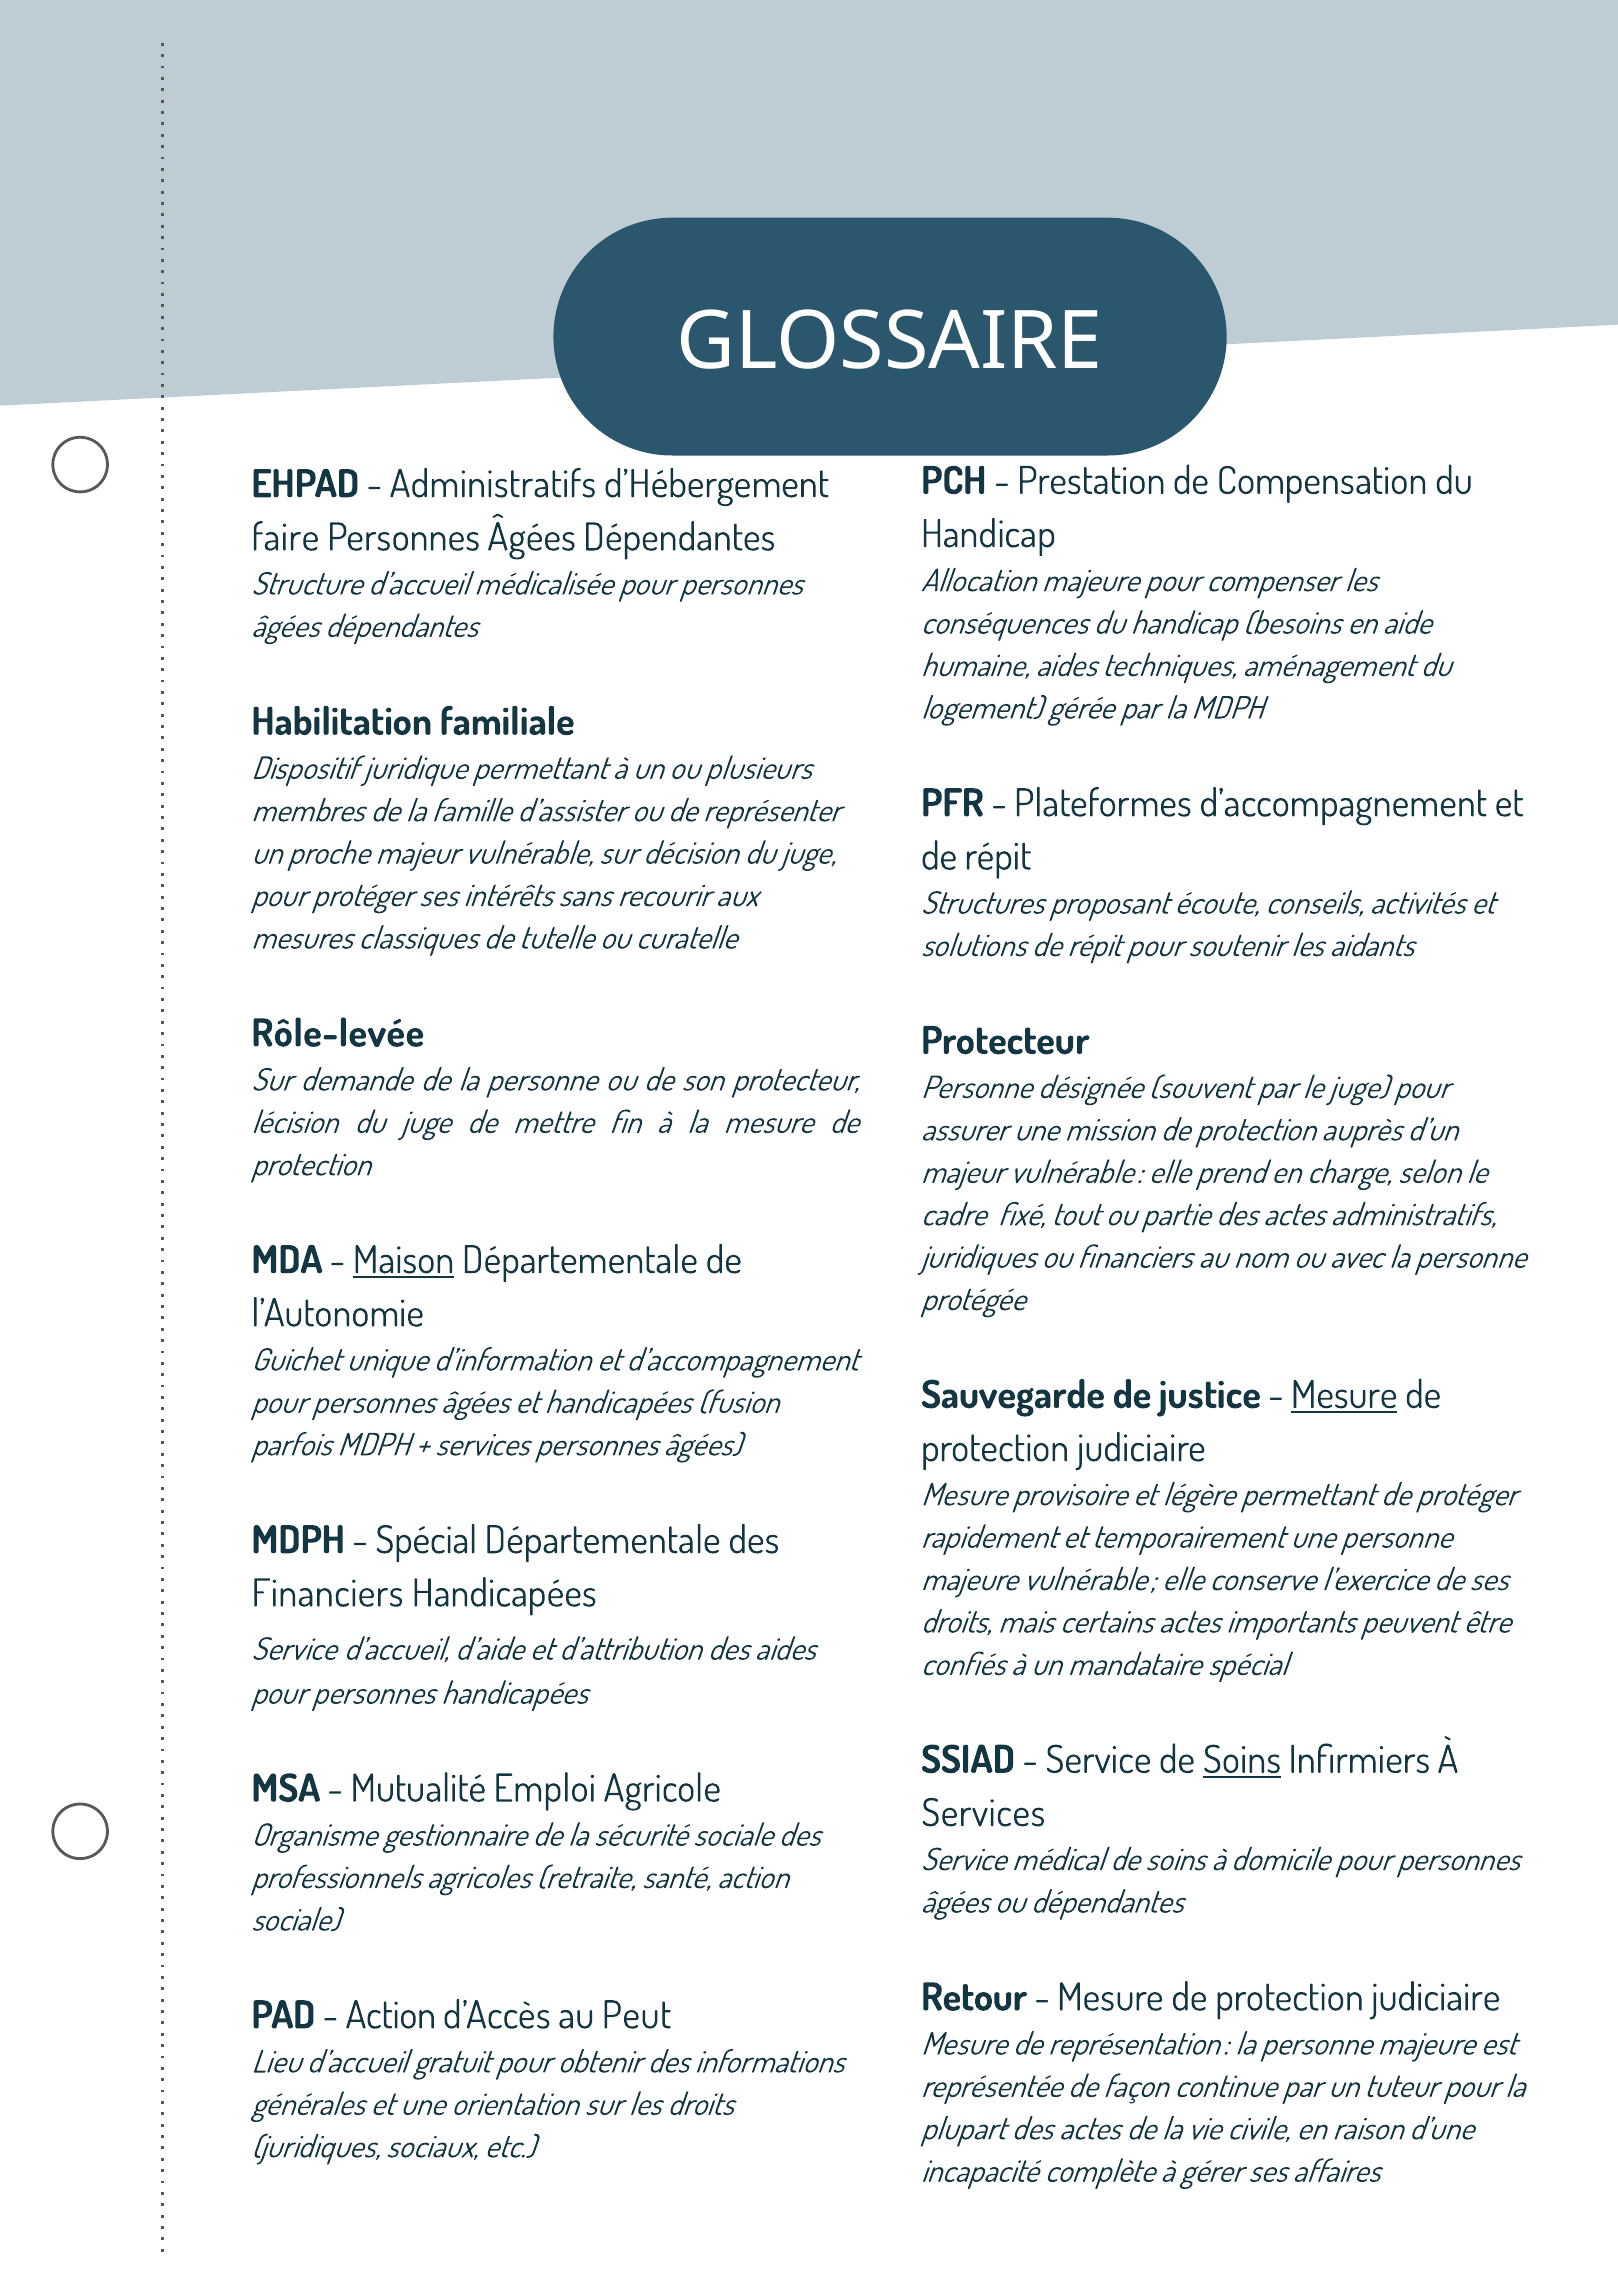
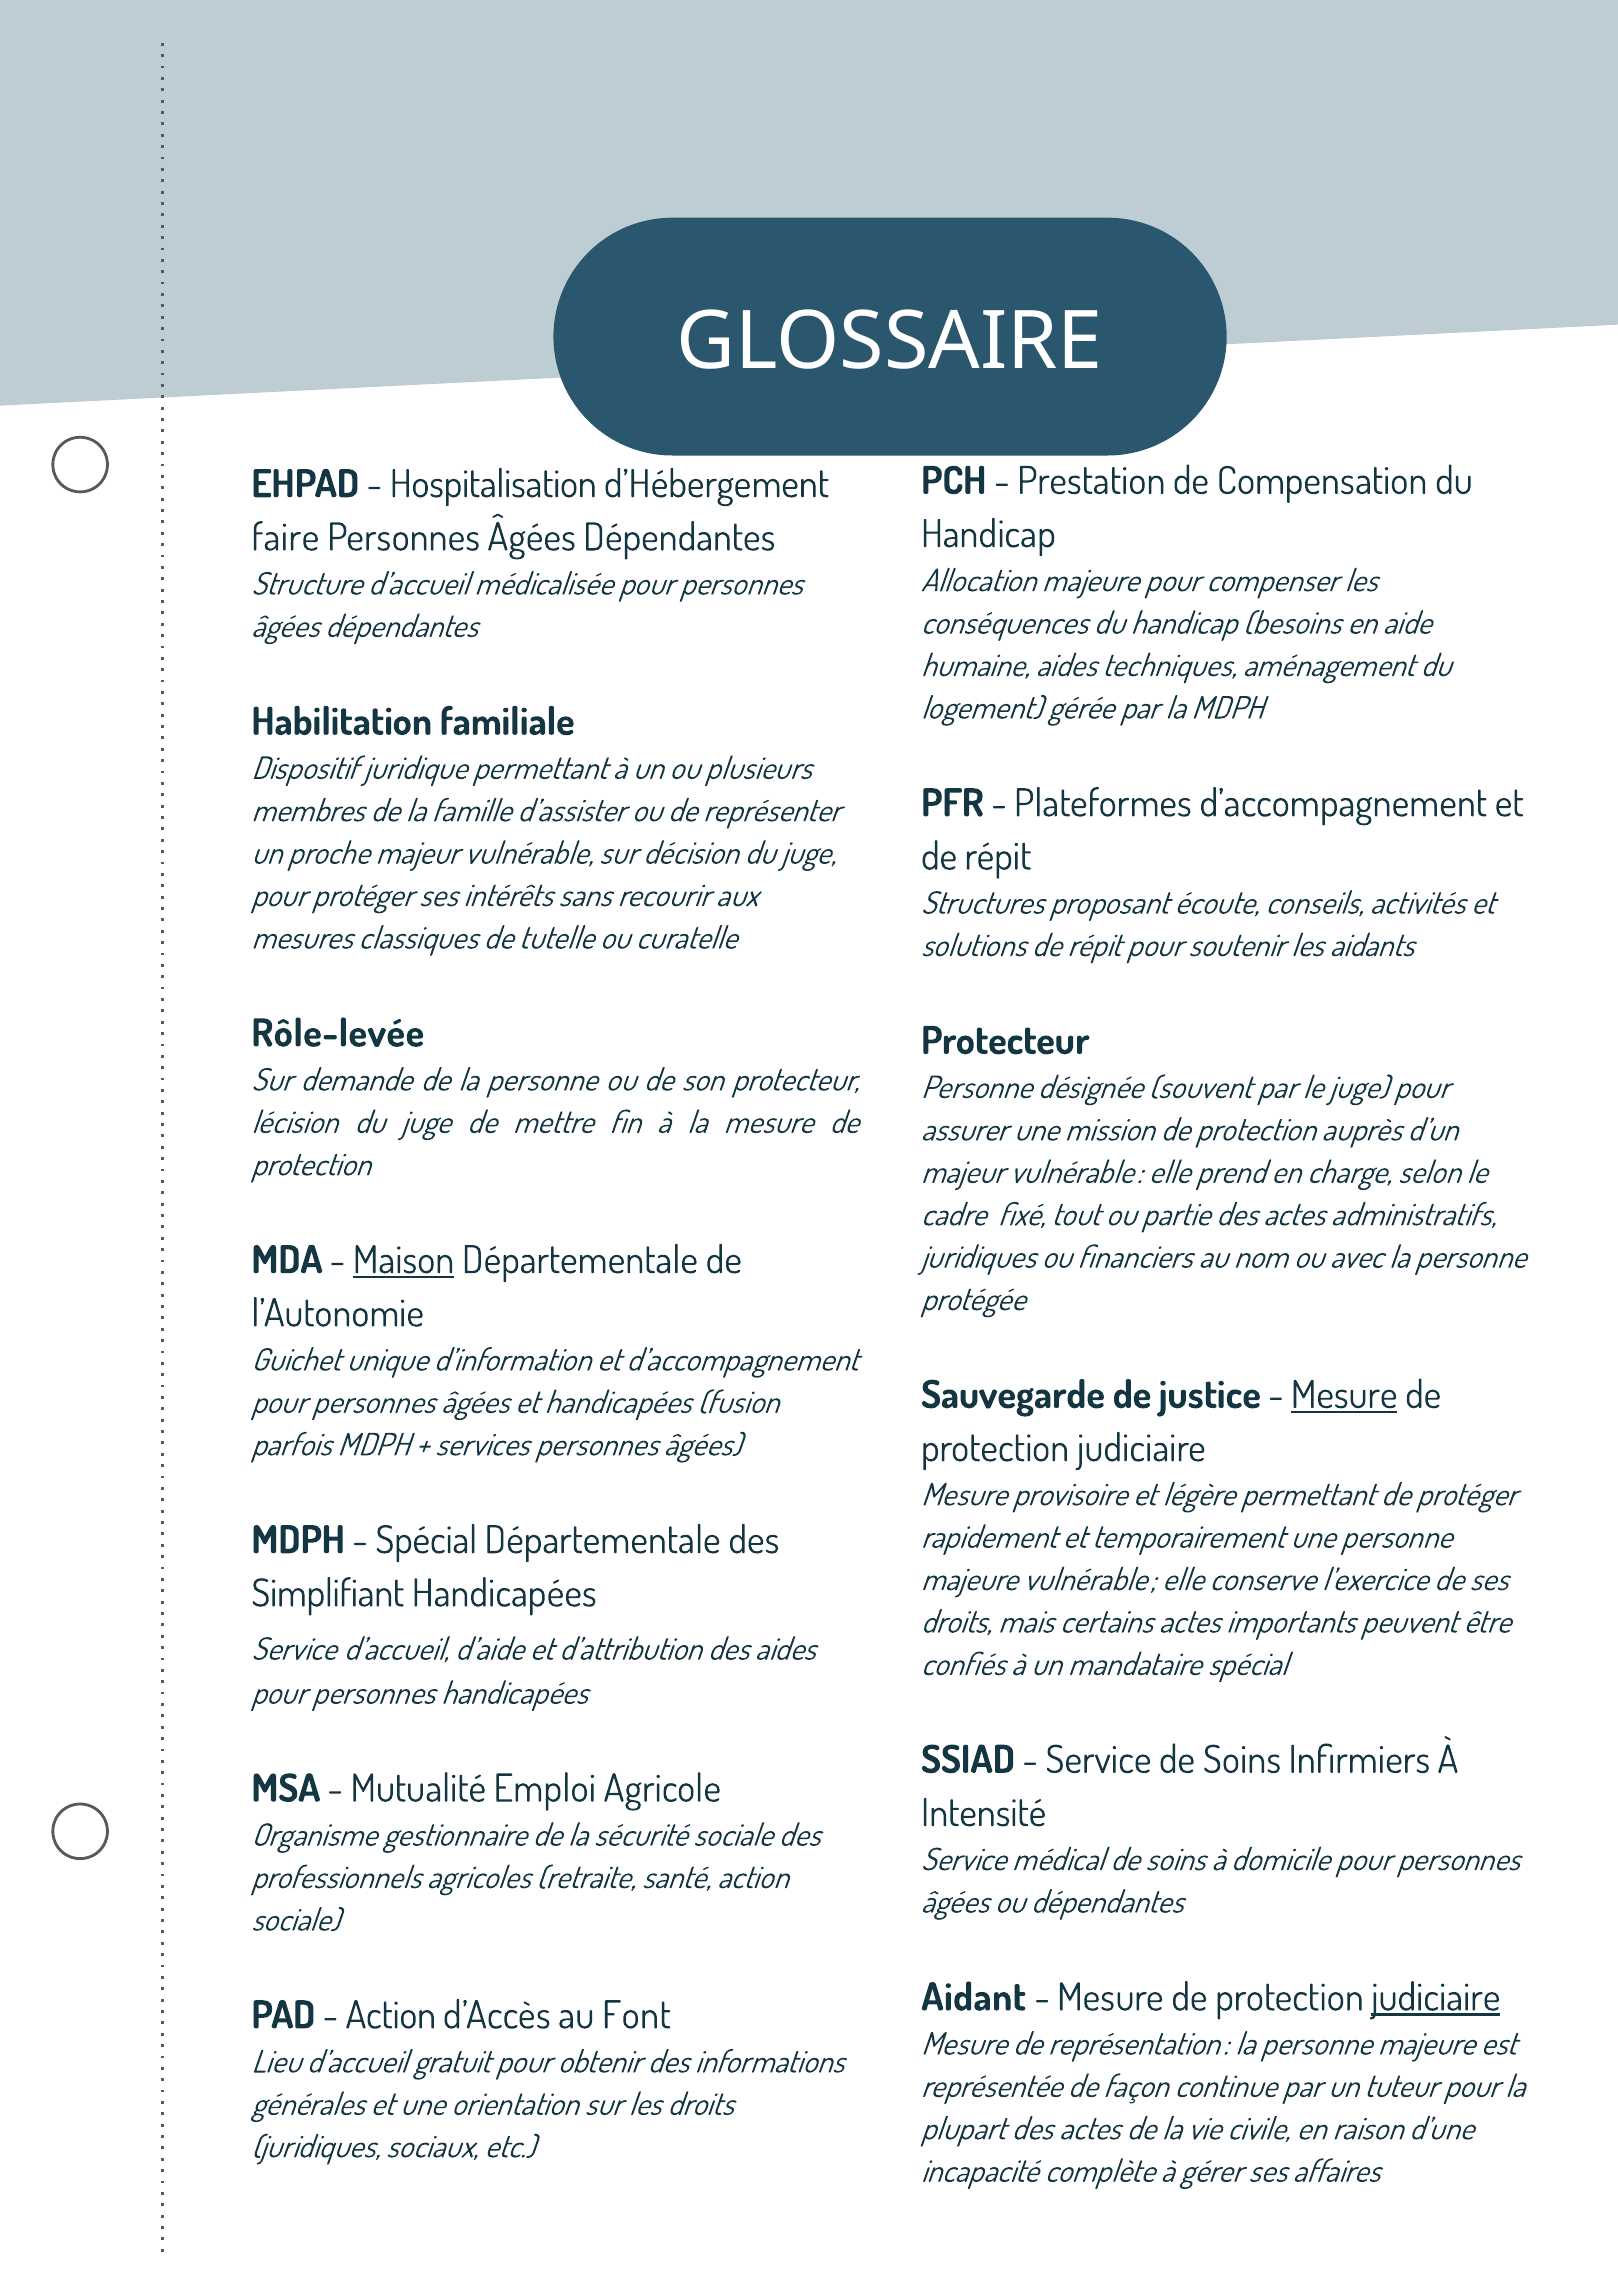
Administratifs at (493, 485): Administratifs -> Hospitalisation
Financiers at (327, 1594): Financiers -> Simplifiant
Soins at (1242, 1760) underline: present -> none
Services at (983, 1813): Services -> Intensité
Retour: Retour -> Aidant
judiciaire at (1436, 1998) underline: none -> present
Peut: Peut -> Font
